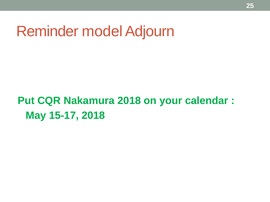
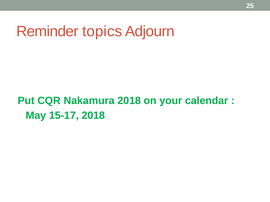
model: model -> topics
